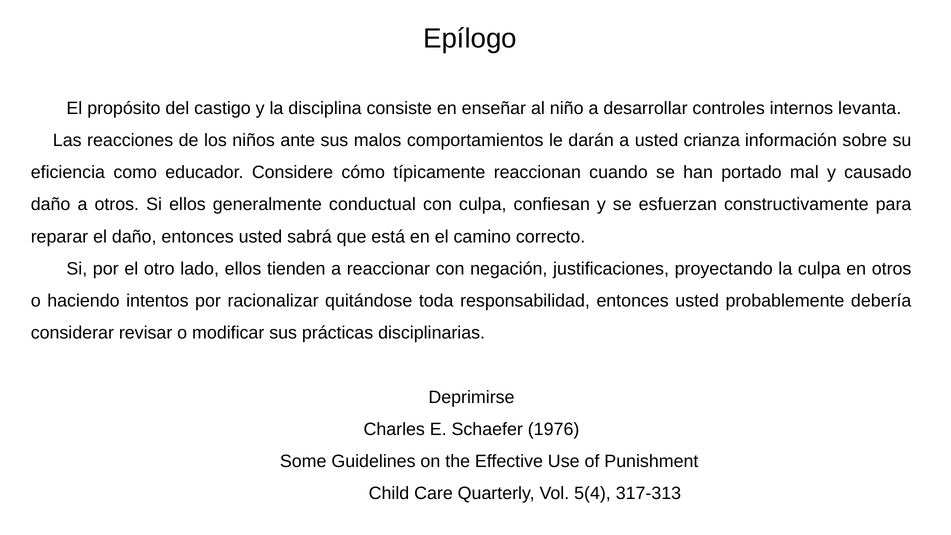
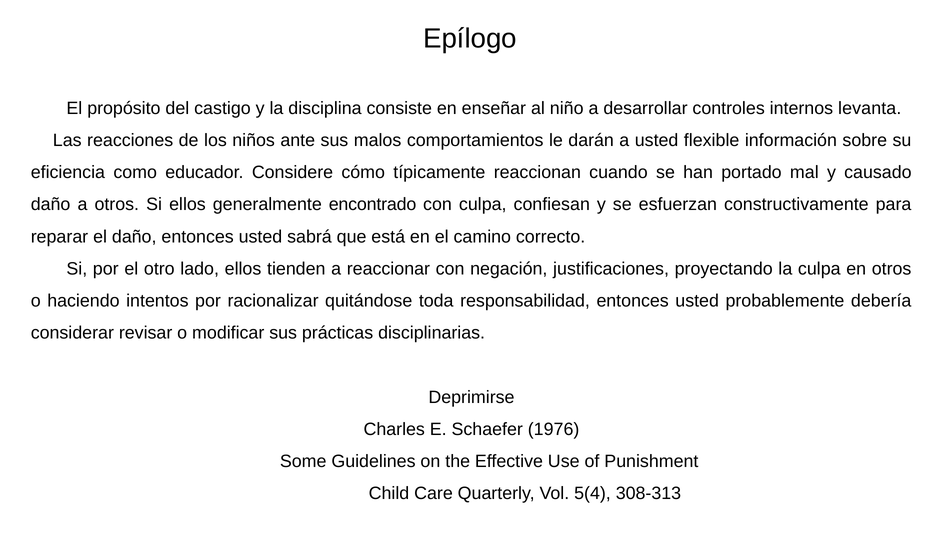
crianza: crianza -> flexible
conductual: conductual -> encontrado
317-313: 317-313 -> 308-313
